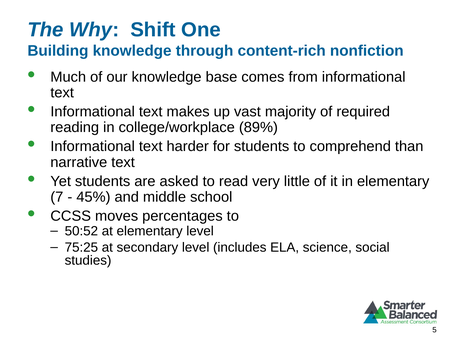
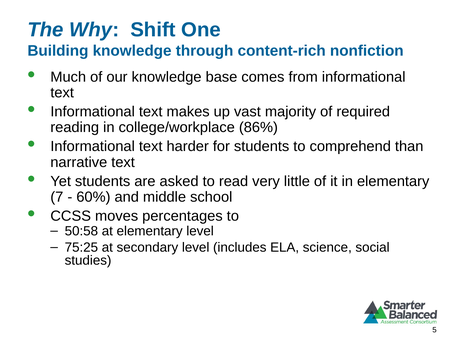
89%: 89% -> 86%
45%: 45% -> 60%
50:52: 50:52 -> 50:58
